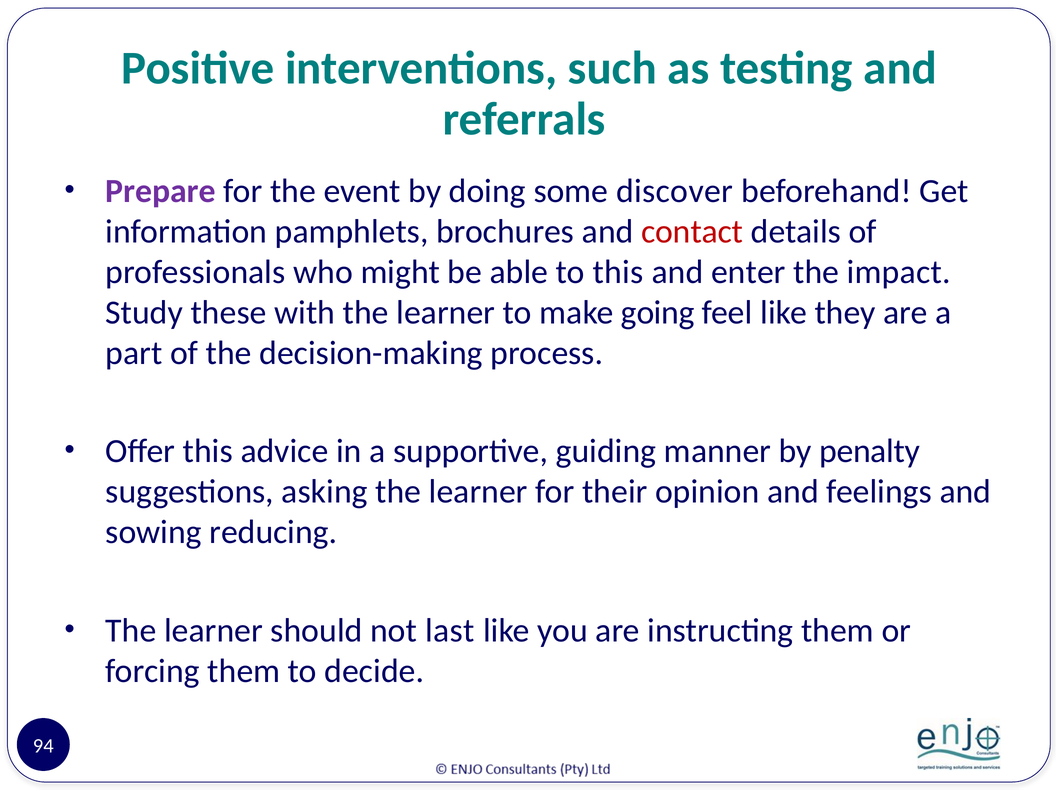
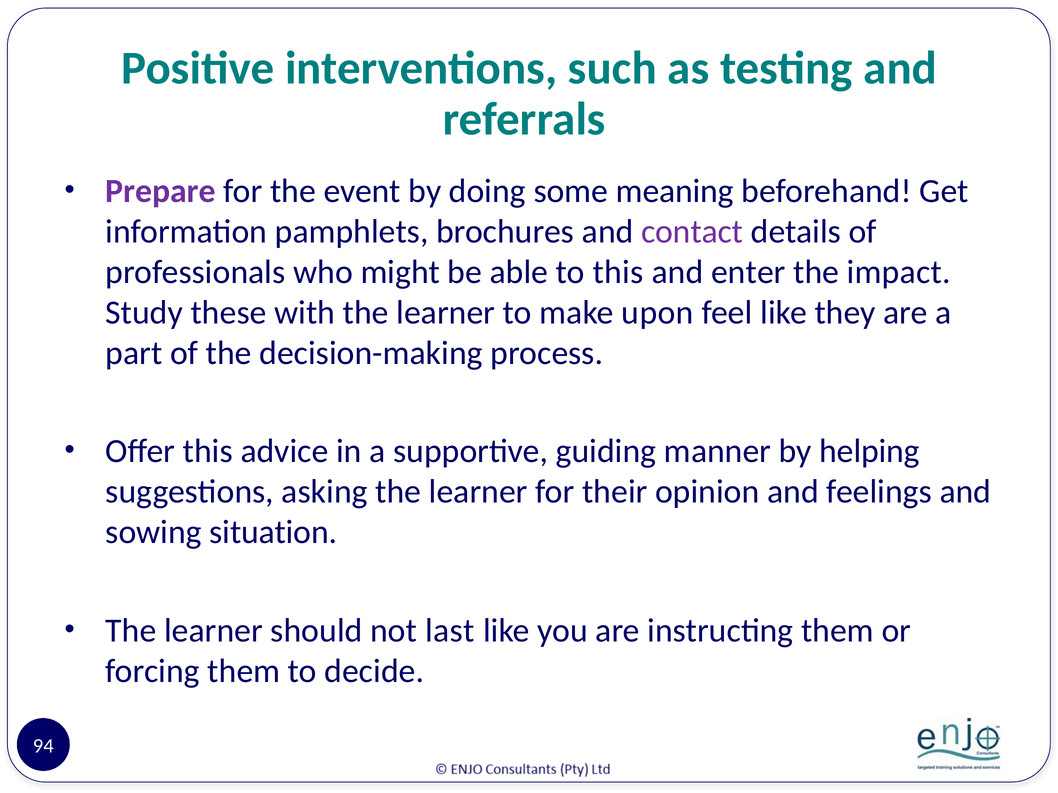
discover: discover -> meaning
contact colour: red -> purple
going: going -> upon
penalty: penalty -> helping
reducing: reducing -> situation
